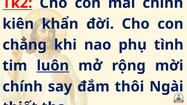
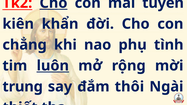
Cho at (53, 3) underline: none -> present
mãi chính: chính -> tuyên
chính at (23, 87): chính -> trung
